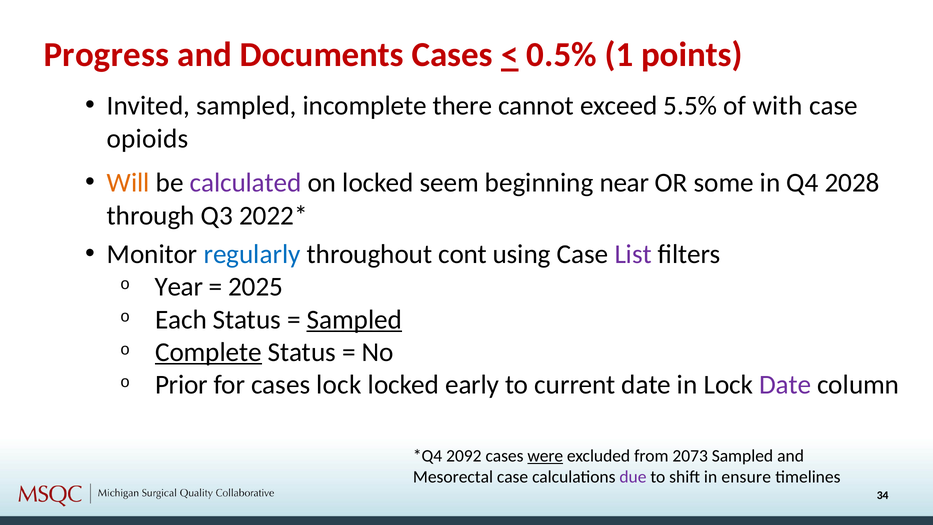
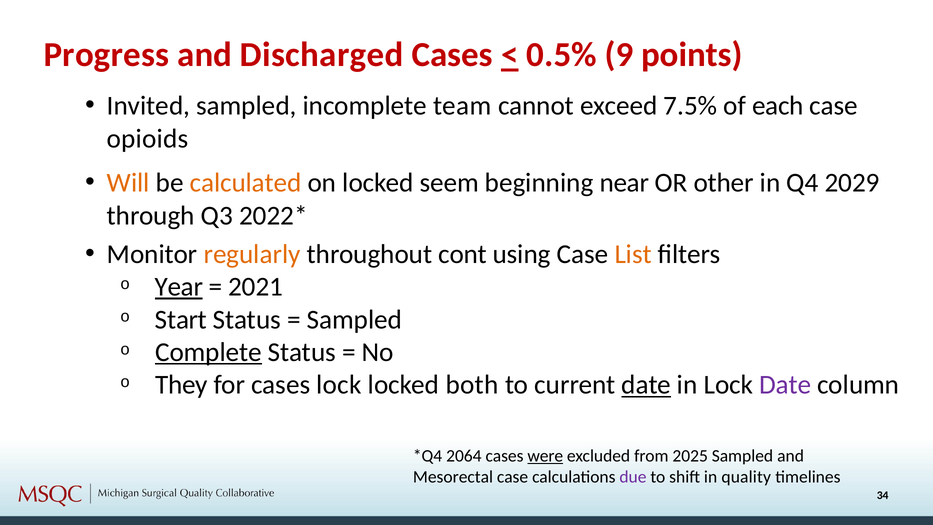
Documents: Documents -> Discharged
1: 1 -> 9
there: there -> team
5.5%: 5.5% -> 7.5%
with: with -> each
calculated colour: purple -> orange
some: some -> other
2028: 2028 -> 2029
regularly colour: blue -> orange
List colour: purple -> orange
Year underline: none -> present
2025: 2025 -> 2021
Each: Each -> Start
Sampled at (354, 319) underline: present -> none
Prior: Prior -> They
early: early -> both
date at (646, 385) underline: none -> present
2092: 2092 -> 2064
2073: 2073 -> 2025
ensure: ensure -> quality
